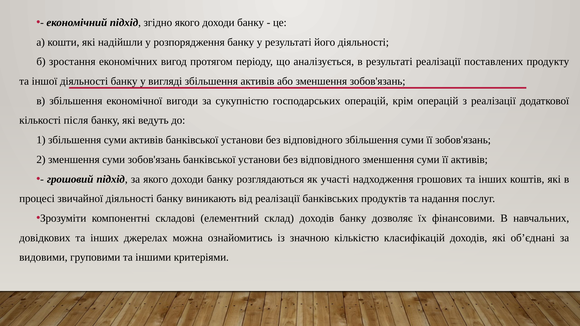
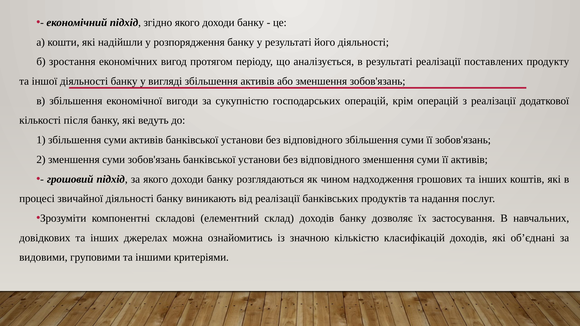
участі: участі -> чином
фінансовими: фінансовими -> застосування
